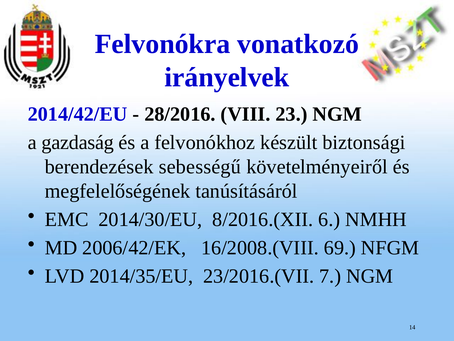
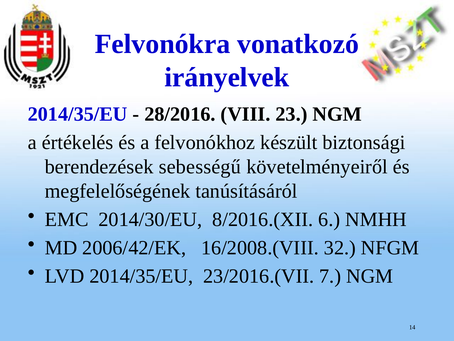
2014/42/EU at (78, 114): 2014/42/EU -> 2014/35/EU
gazdaság: gazdaság -> értékelés
69: 69 -> 32
